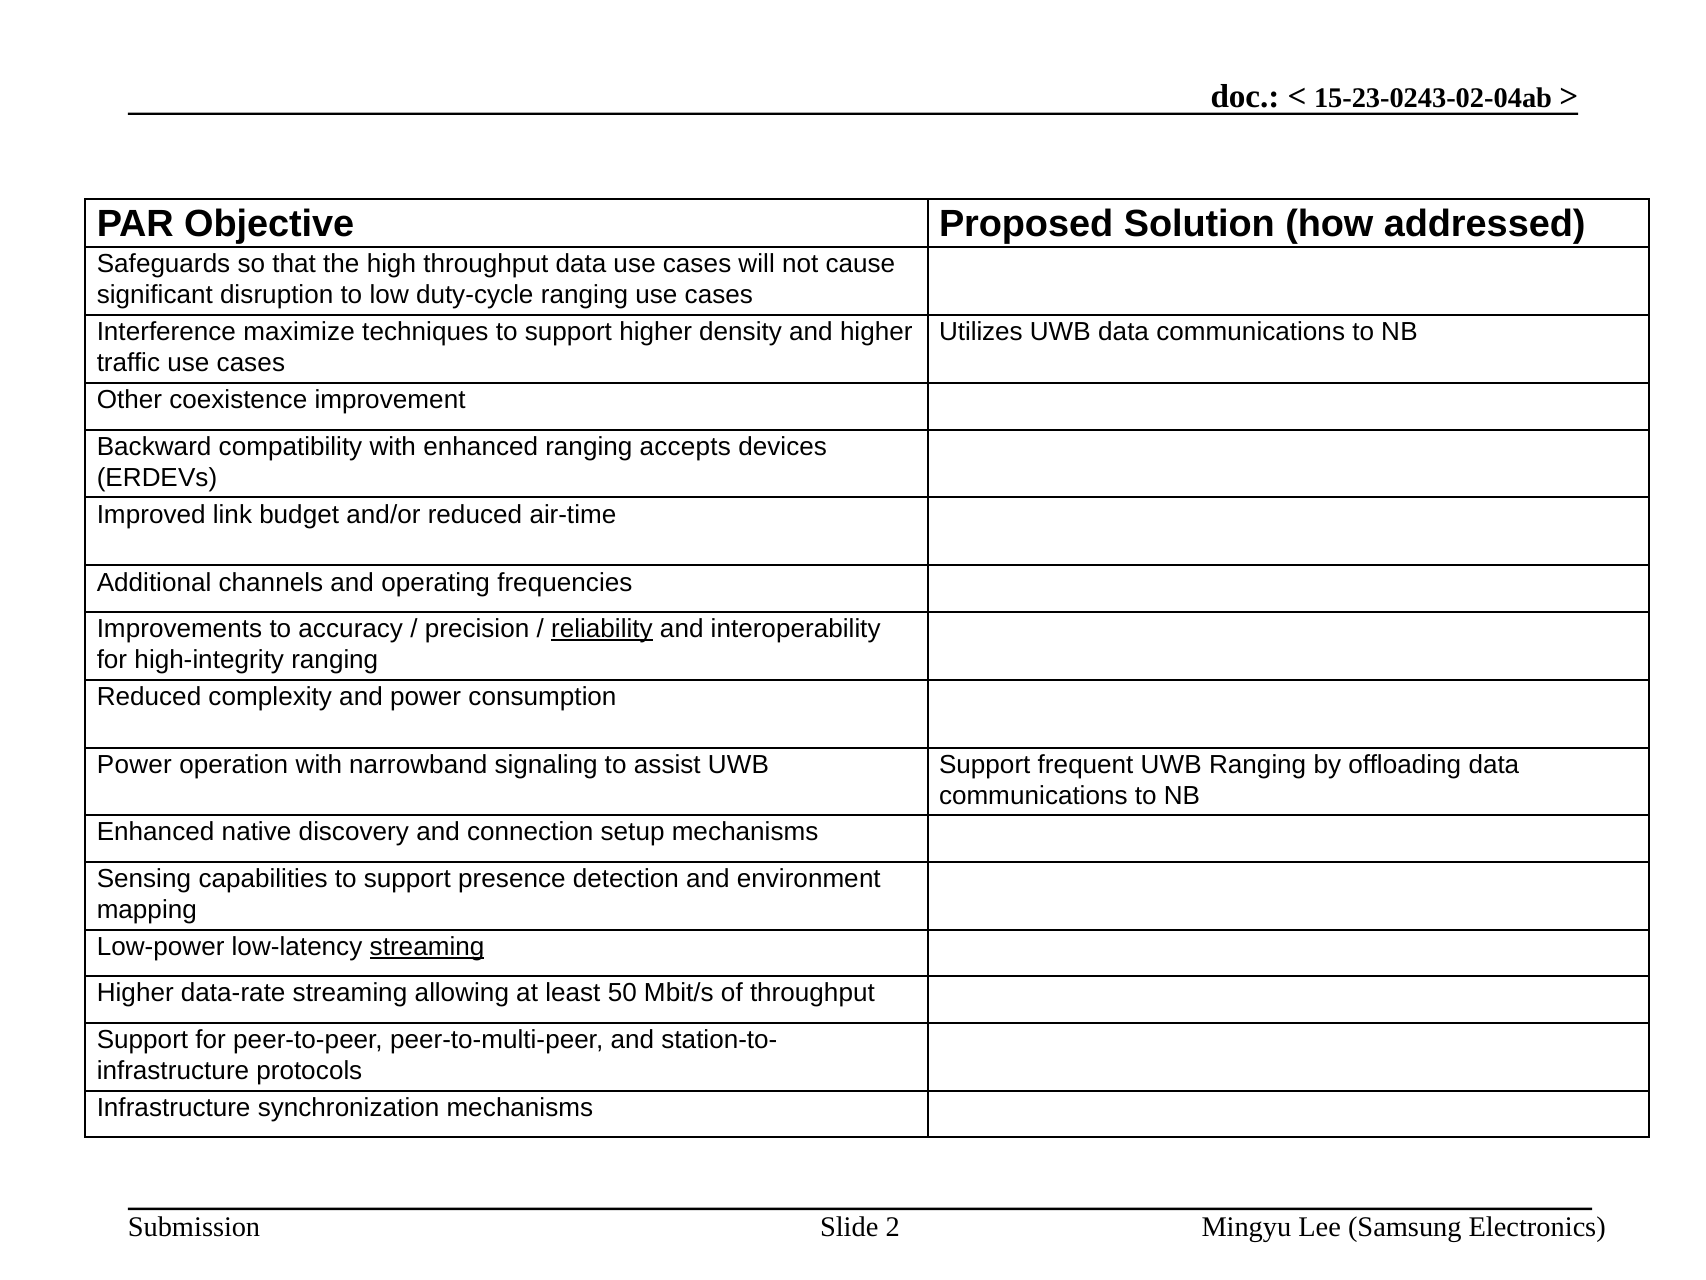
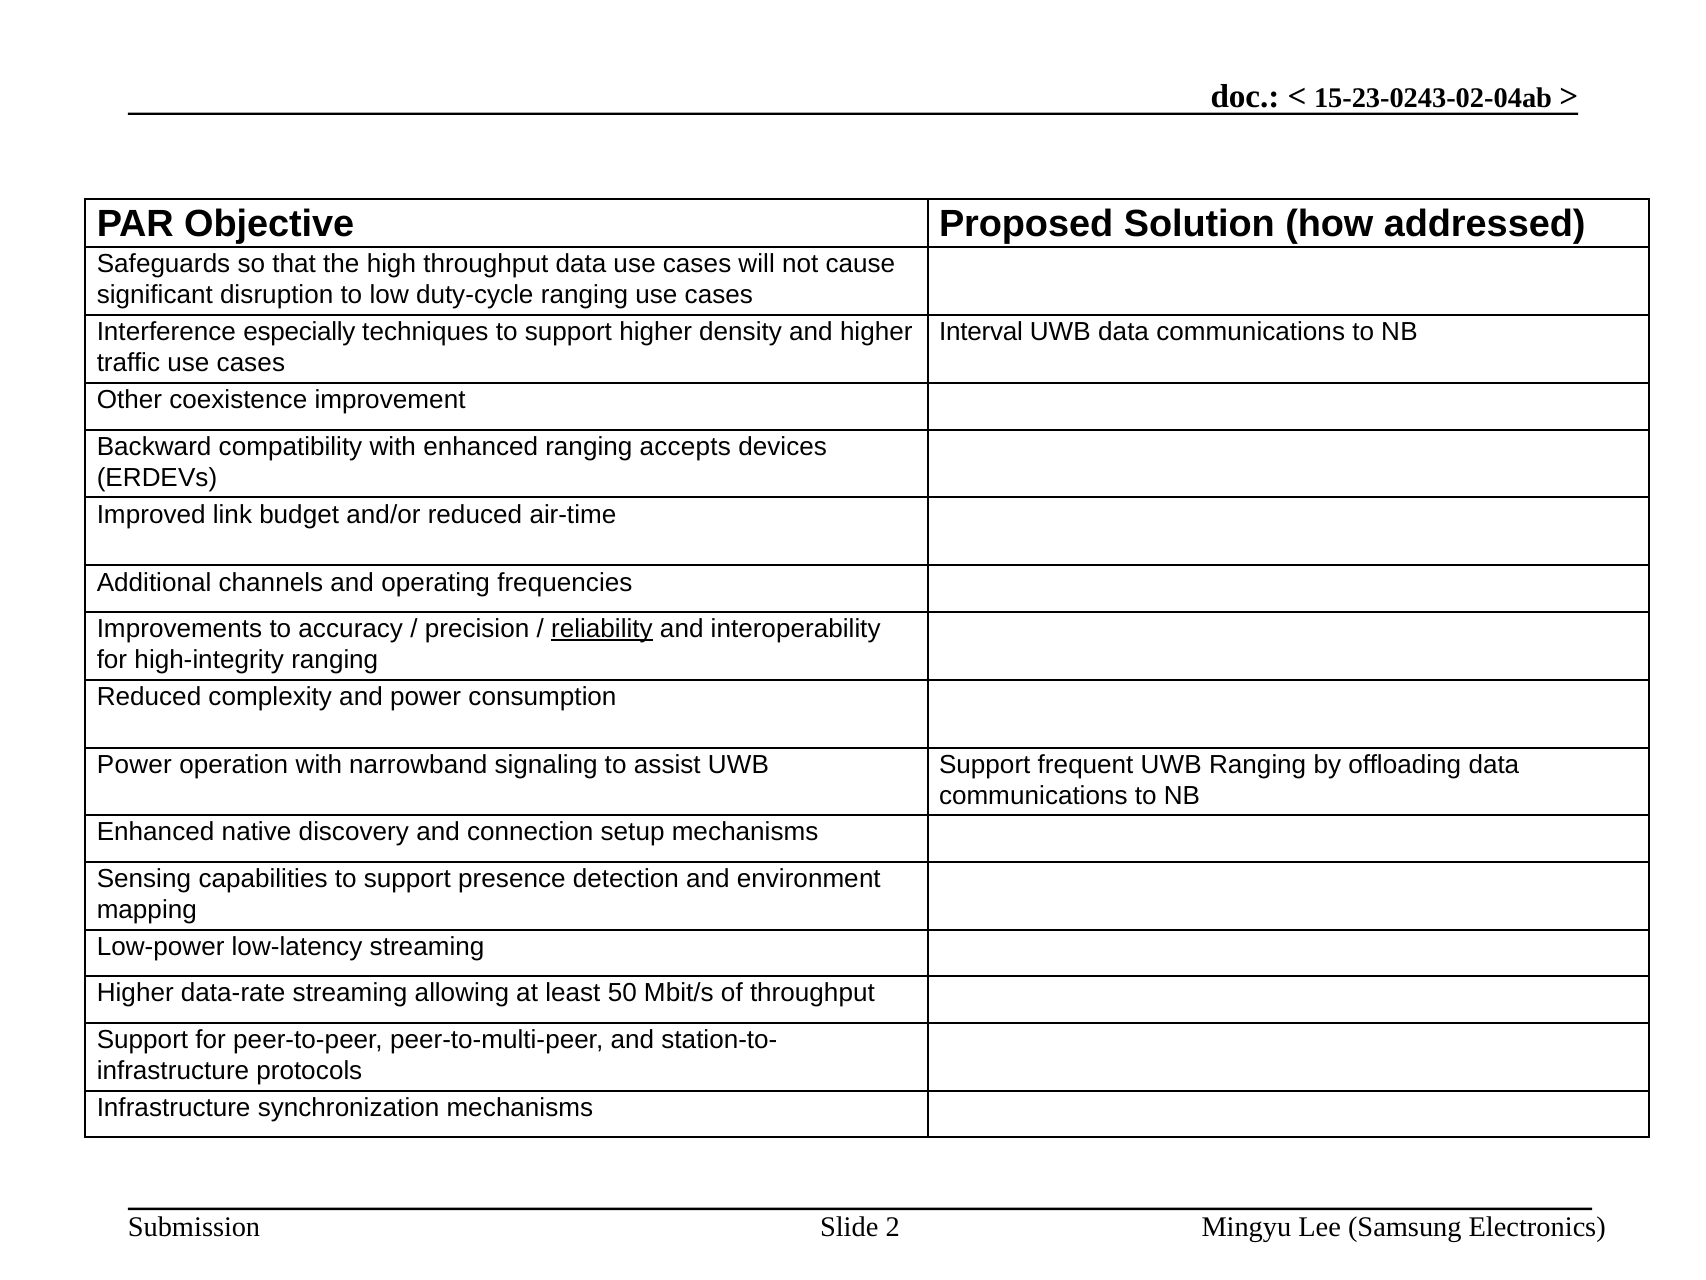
maximize: maximize -> especially
Utilizes: Utilizes -> Interval
streaming at (427, 946) underline: present -> none
